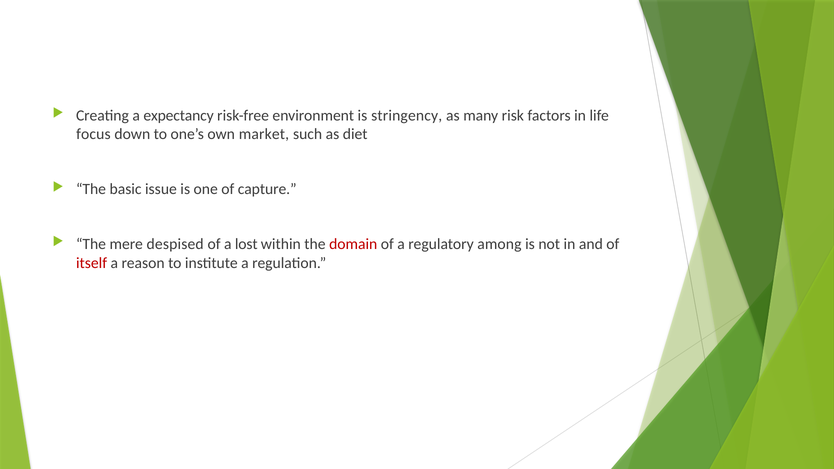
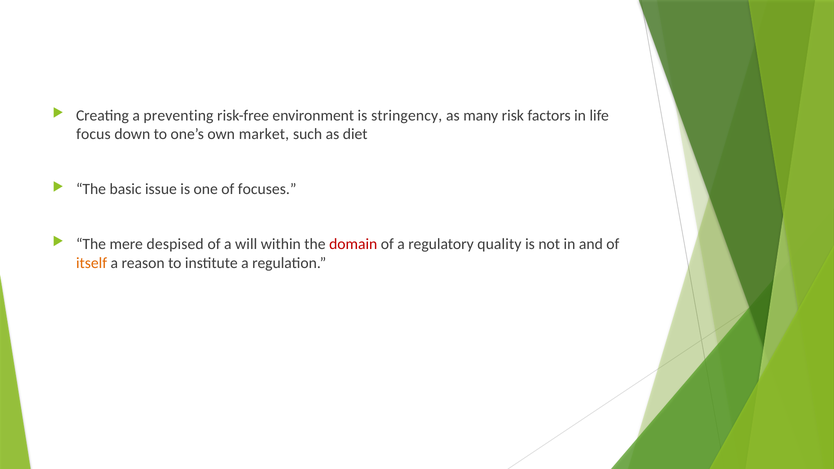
expectancy: expectancy -> preventing
capture: capture -> focuses
lost: lost -> will
among: among -> quality
itself colour: red -> orange
